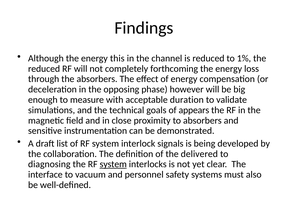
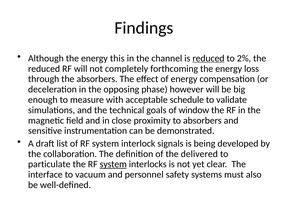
reduced at (208, 58) underline: none -> present
1%: 1% -> 2%
duration: duration -> schedule
appears: appears -> window
diagnosing: diagnosing -> particulate
